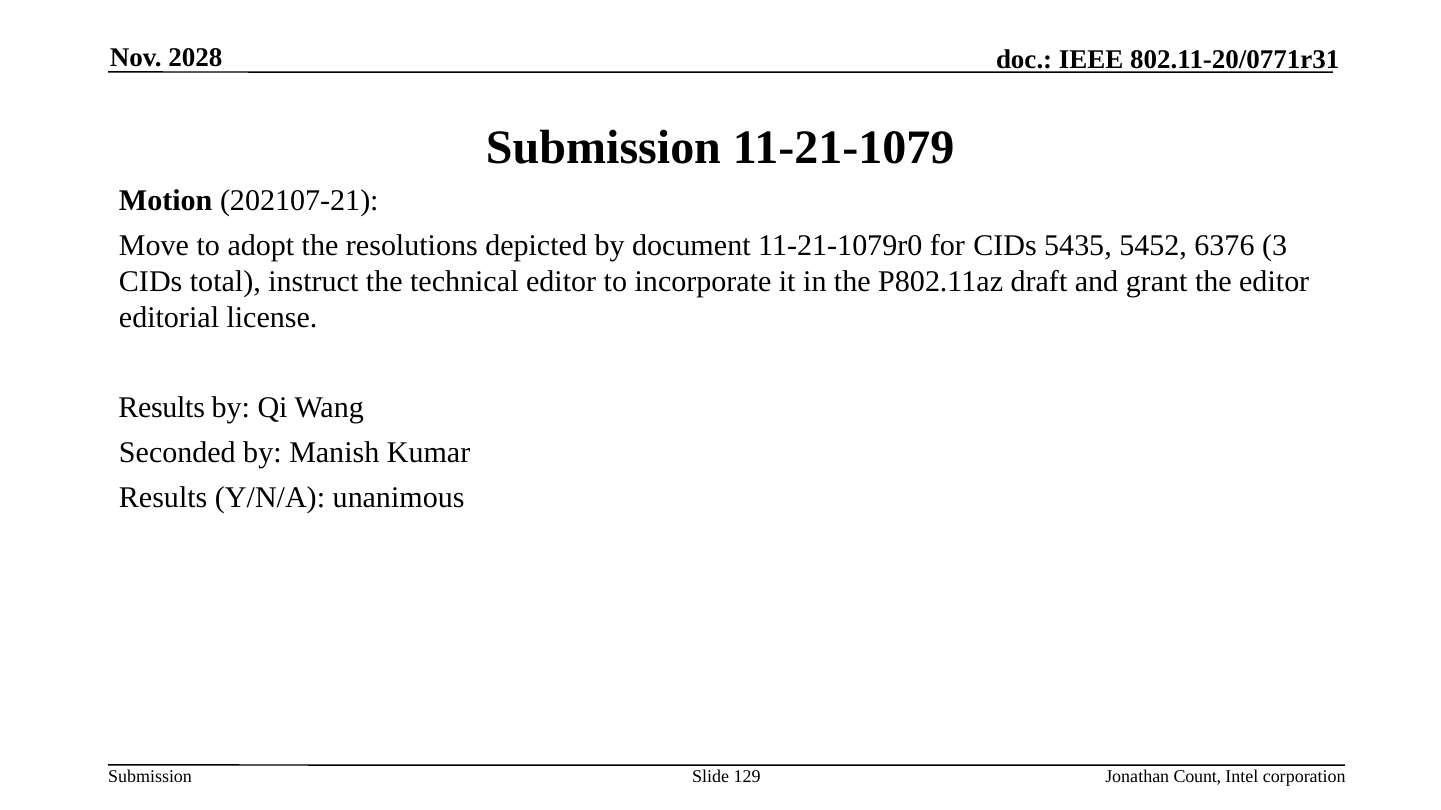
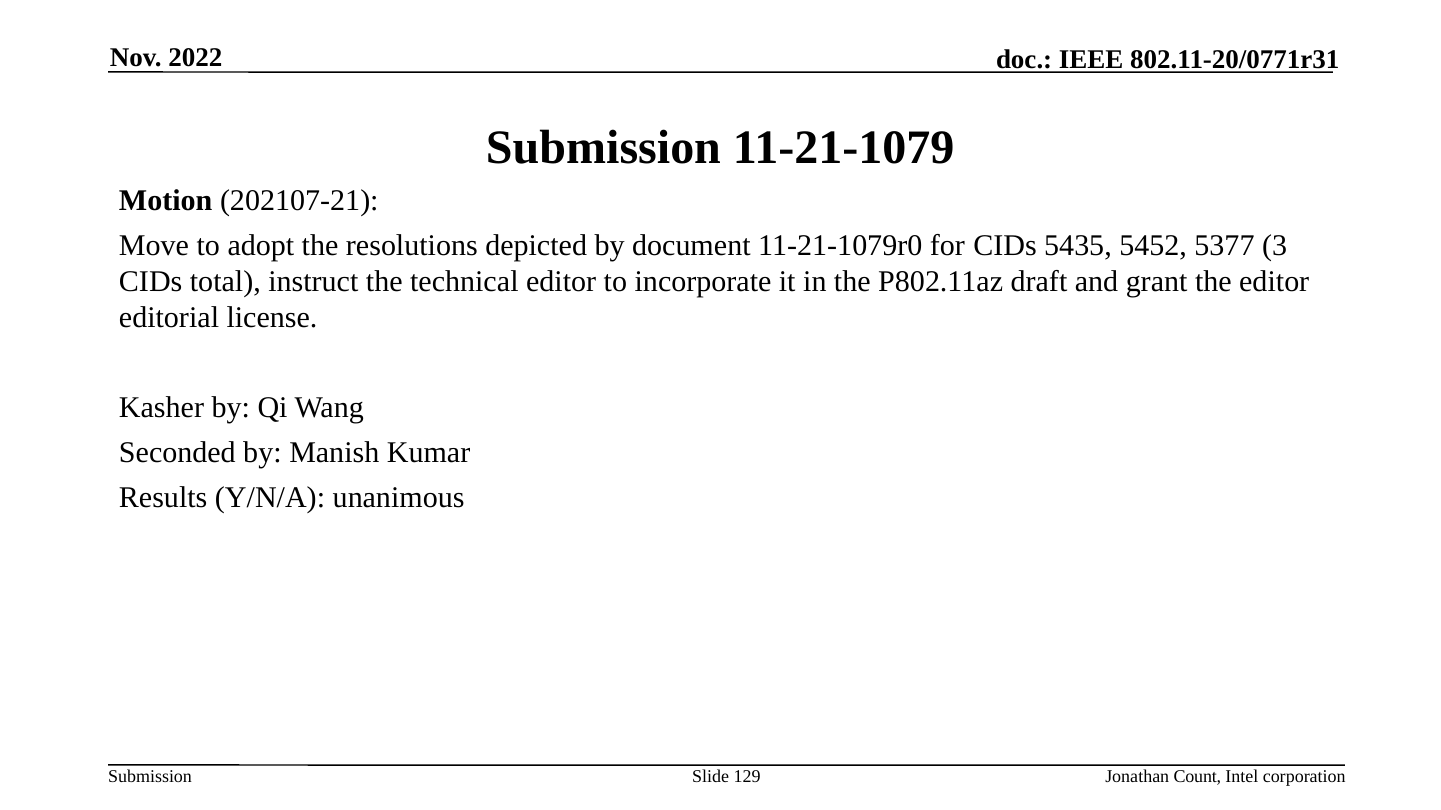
2028: 2028 -> 2022
6376: 6376 -> 5377
Results at (162, 408): Results -> Kasher
